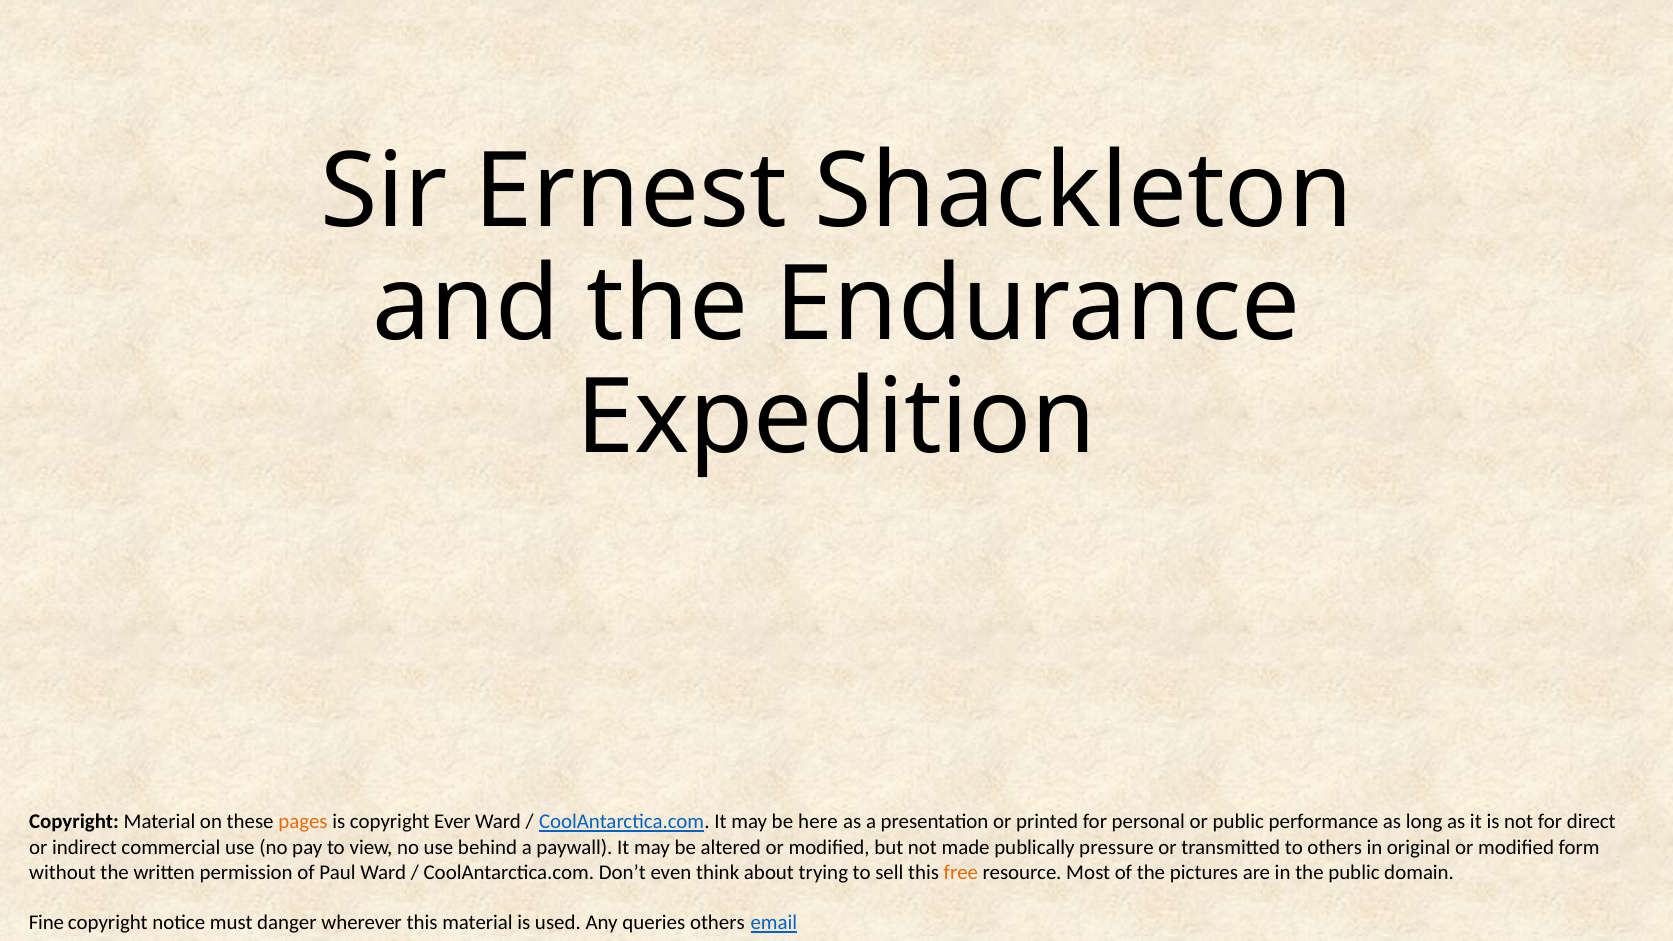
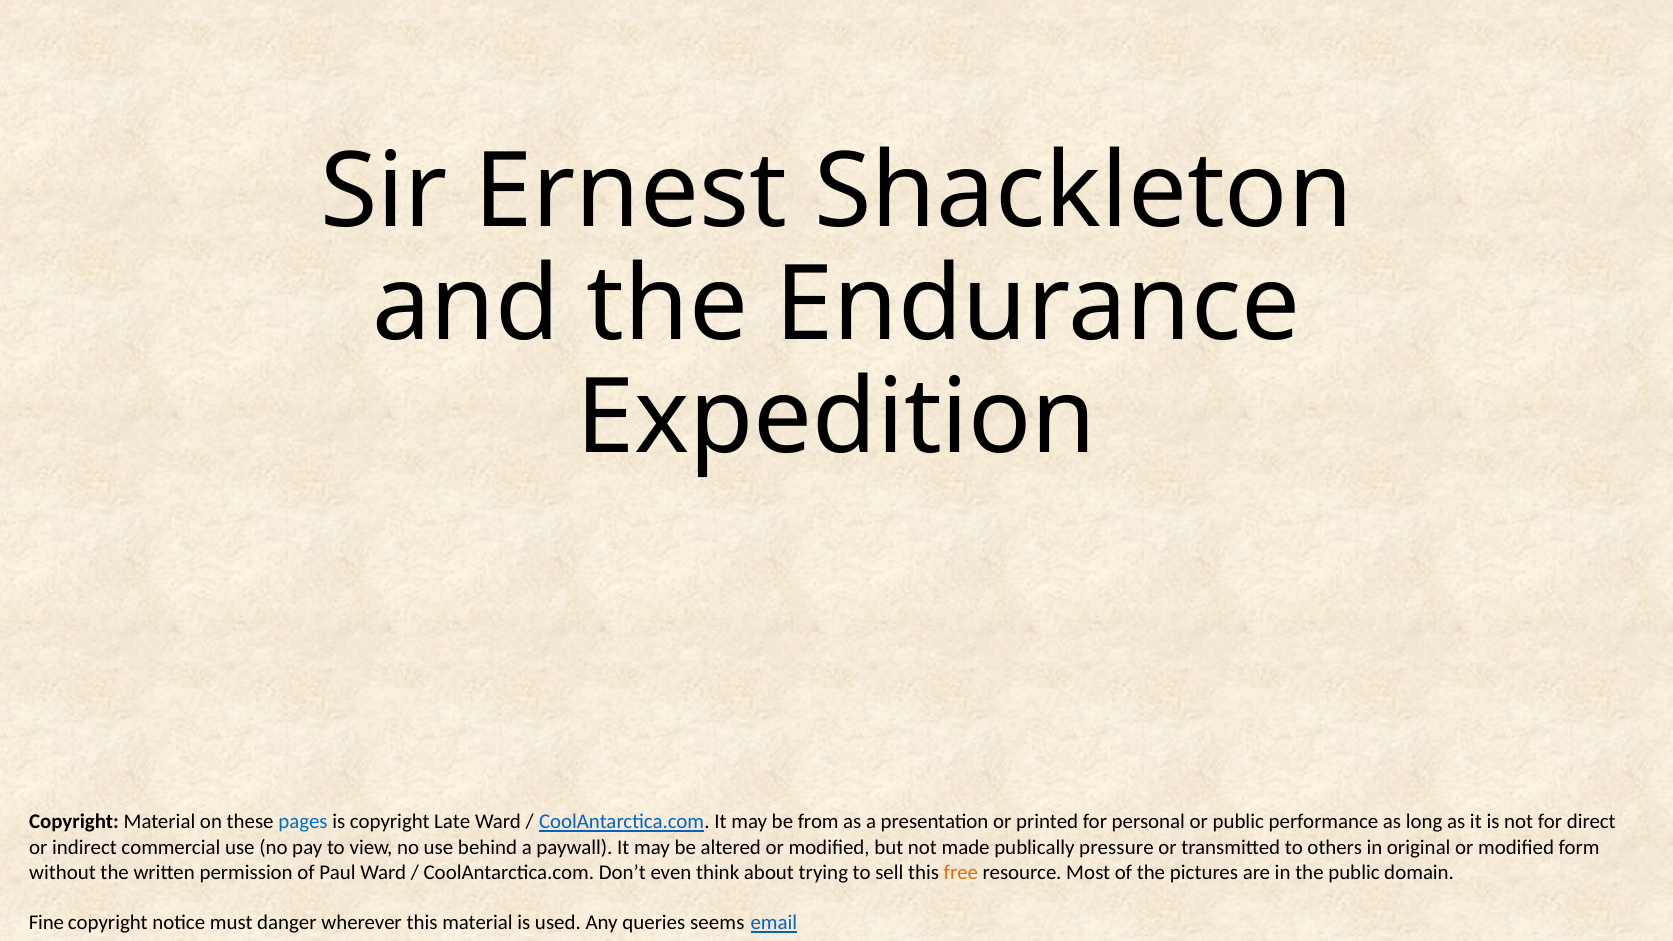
pages colour: orange -> blue
Ever: Ever -> Late
here: here -> from
queries others: others -> seems
